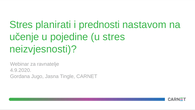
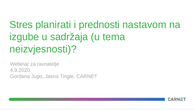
učenje: učenje -> izgube
pojedine: pojedine -> sadržaja
u stres: stres -> tema
